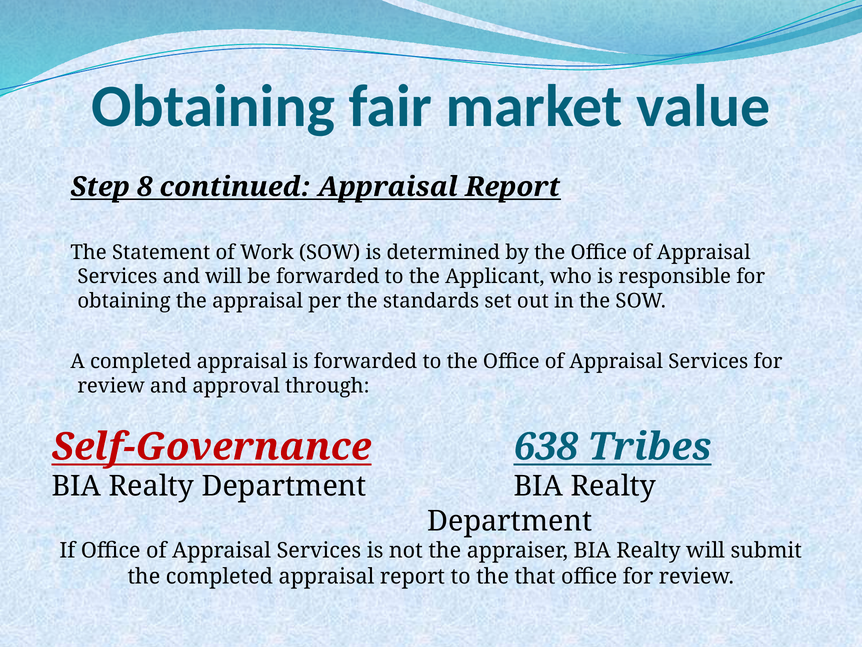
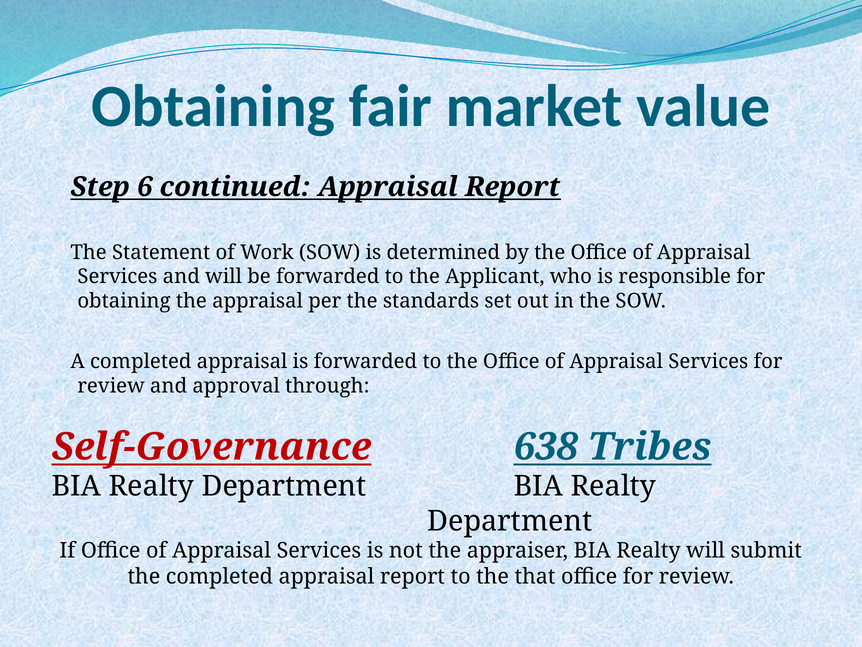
8: 8 -> 6
